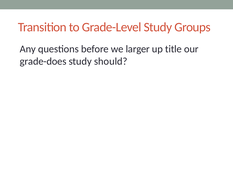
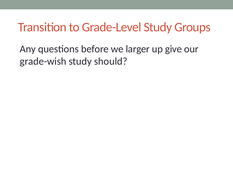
title: title -> give
grade-does: grade-does -> grade-wish
